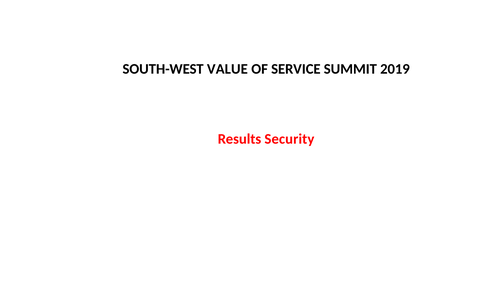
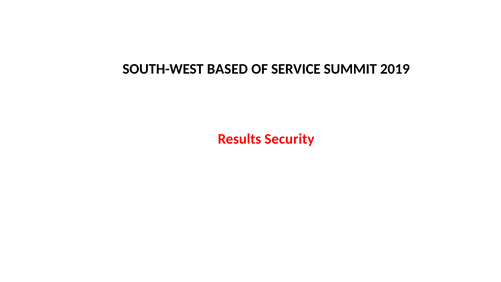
VALUE: VALUE -> BASED
